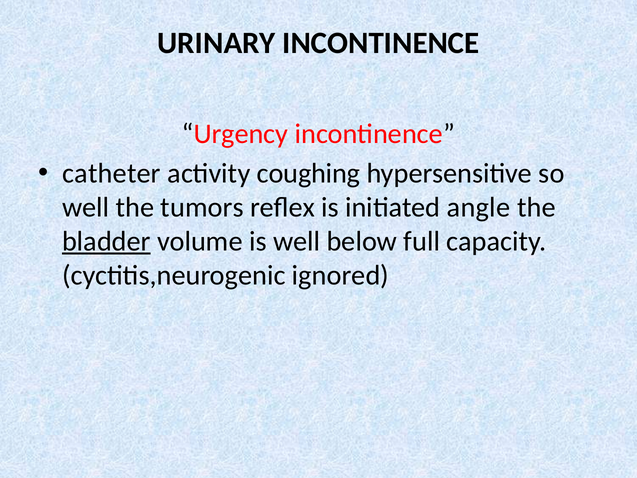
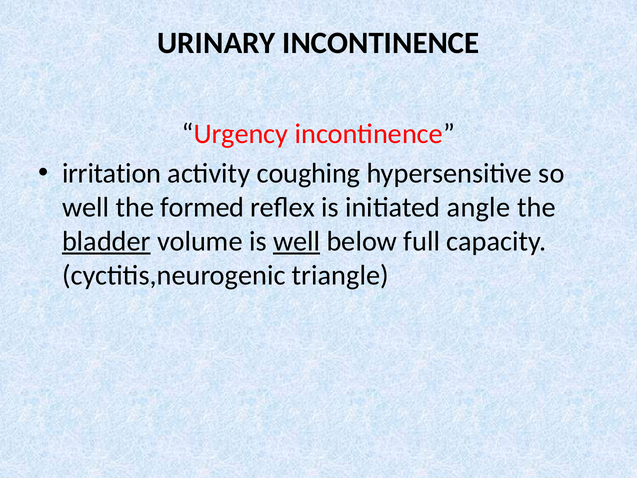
catheter: catheter -> irritation
tumors: tumors -> formed
well at (297, 241) underline: none -> present
ignored: ignored -> triangle
